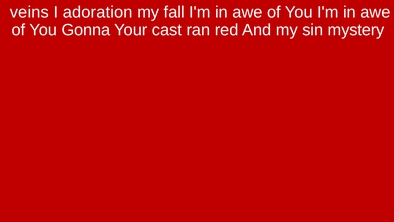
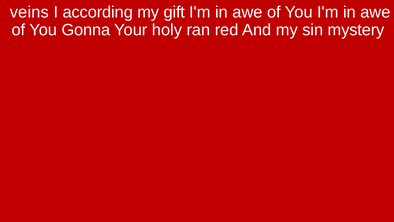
adoration: adoration -> according
fall: fall -> gift
cast: cast -> holy
